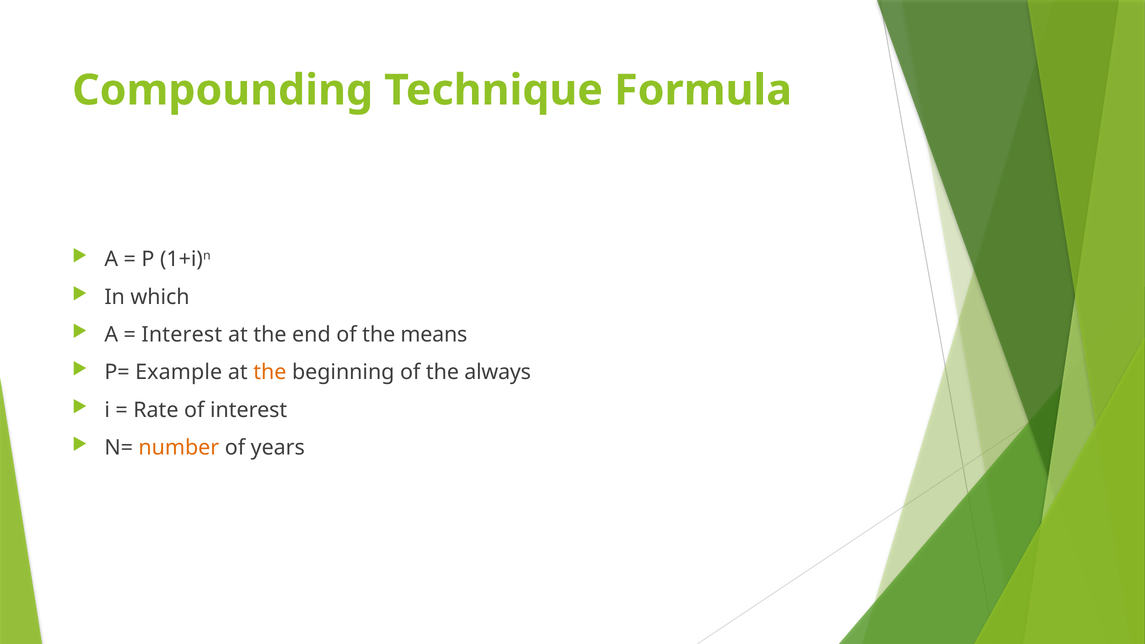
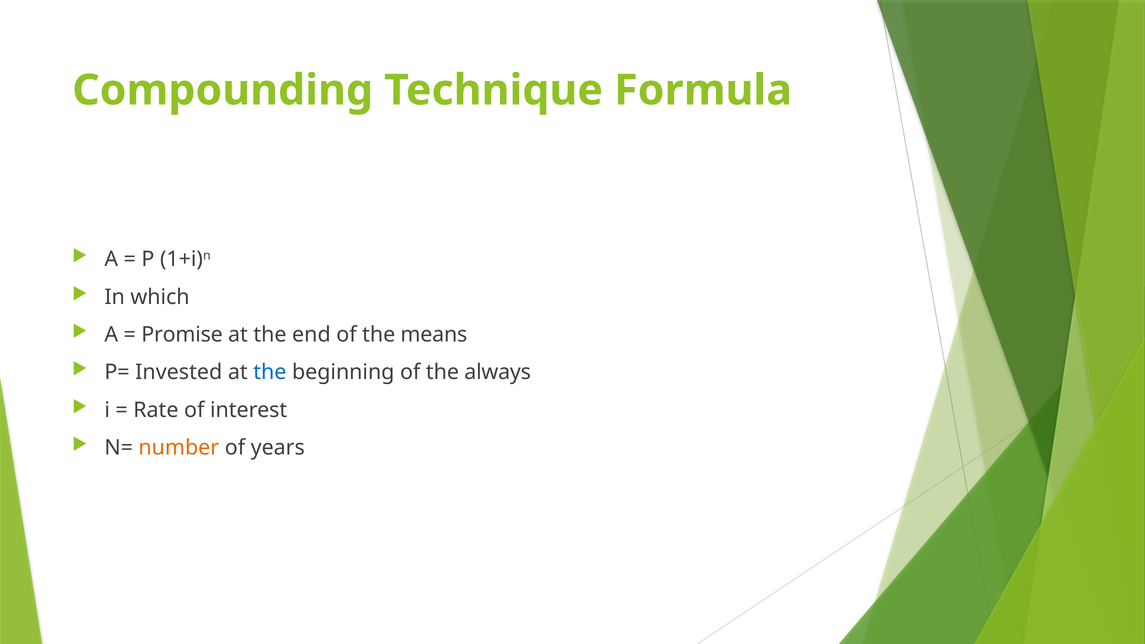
Interest at (182, 335): Interest -> Promise
Example: Example -> Invested
the at (270, 372) colour: orange -> blue
